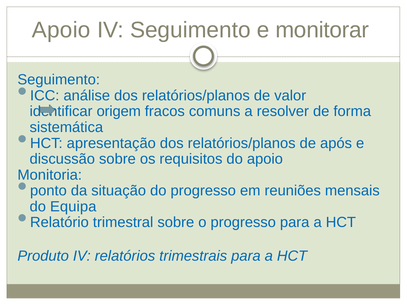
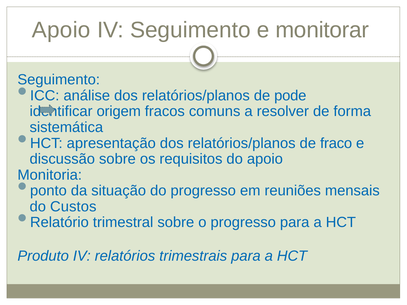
valor: valor -> pode
após: após -> fraco
Equipa: Equipa -> Custos
